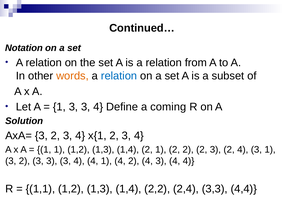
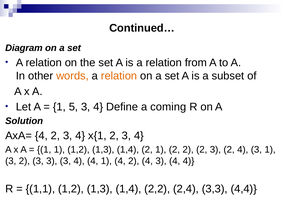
Notation: Notation -> Diagram
relation at (119, 76) colour: blue -> orange
3 at (73, 107): 3 -> 5
AxA= 3: 3 -> 4
